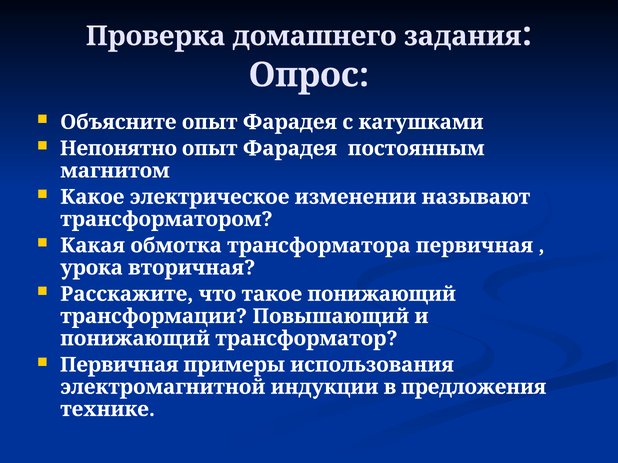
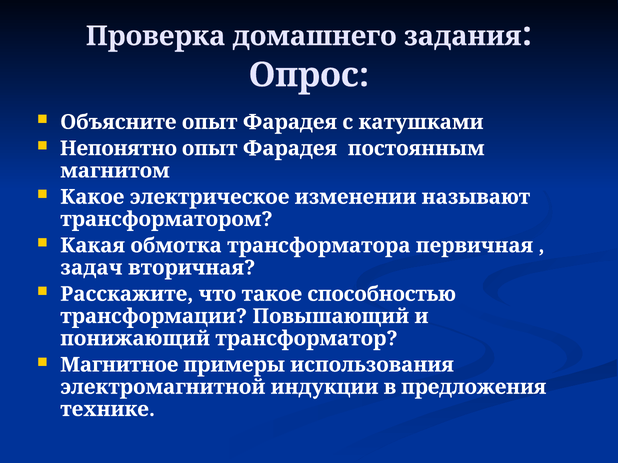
урока: урока -> задач
такое понижающий: понижающий -> способностью
Первичная at (119, 365): Первичная -> Магнитное
